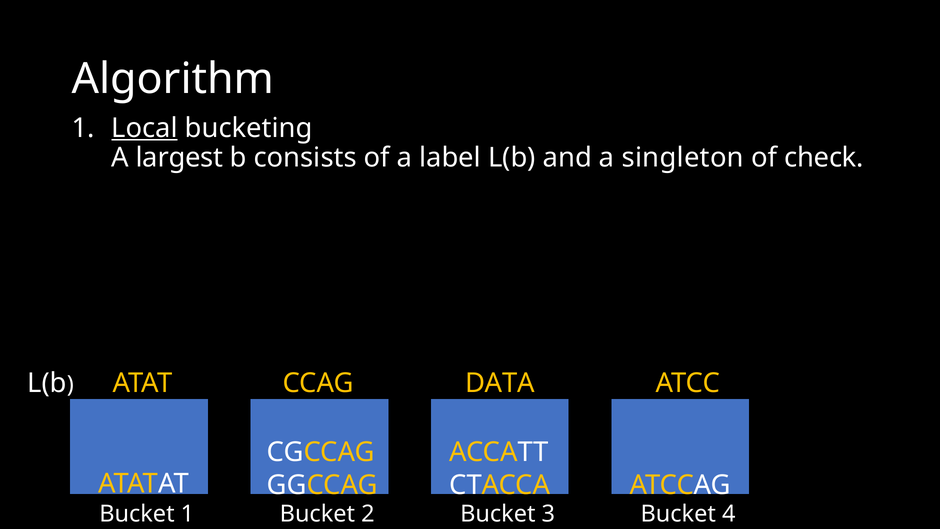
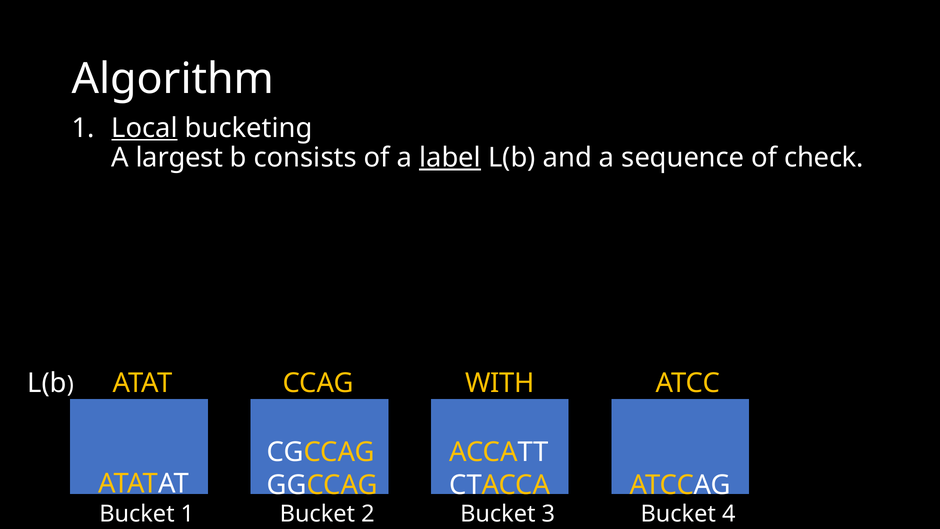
label underline: none -> present
singleton: singleton -> sequence
DATA: DATA -> WITH
